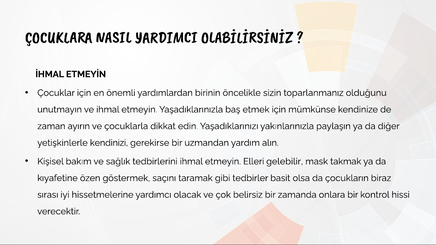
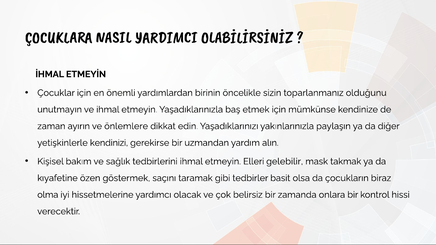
çocuklarla: çocuklarla -> önlemlere
sırası: sırası -> olma
